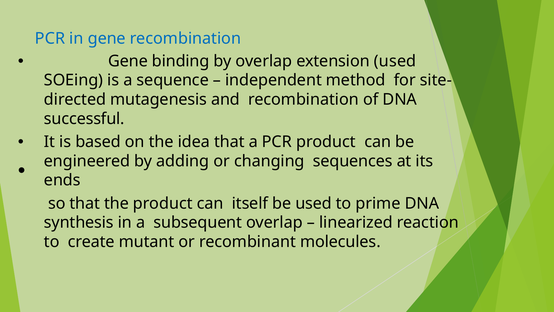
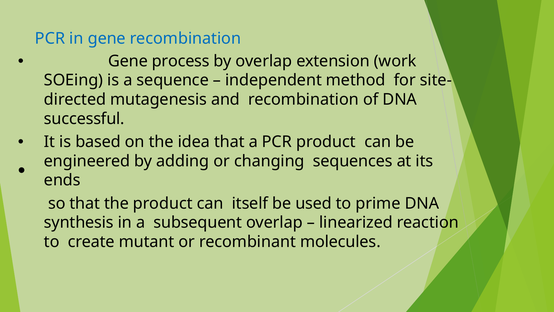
binding: binding -> process
extension used: used -> work
